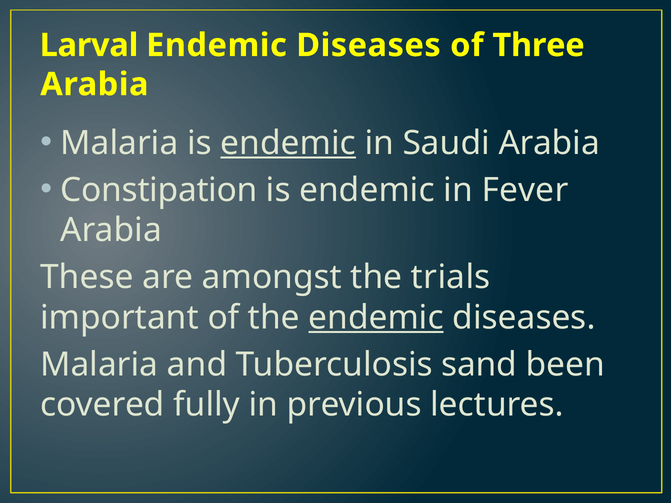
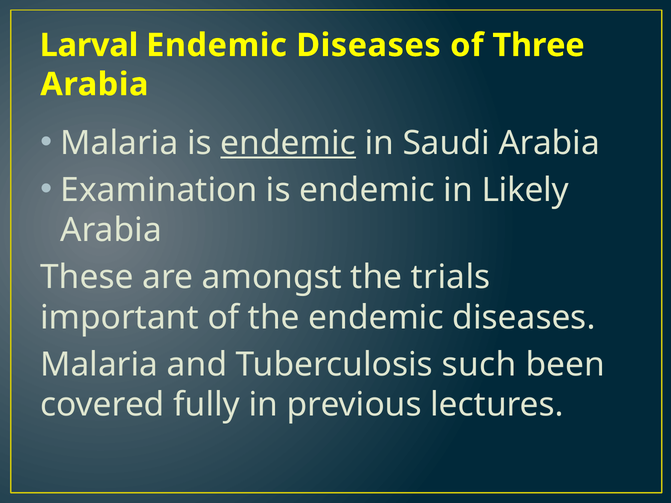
Constipation: Constipation -> Examination
Fever: Fever -> Likely
endemic at (376, 318) underline: present -> none
sand: sand -> such
